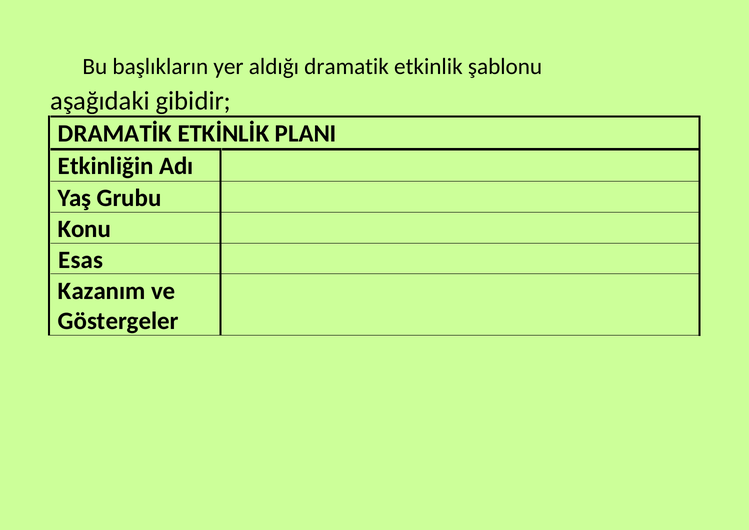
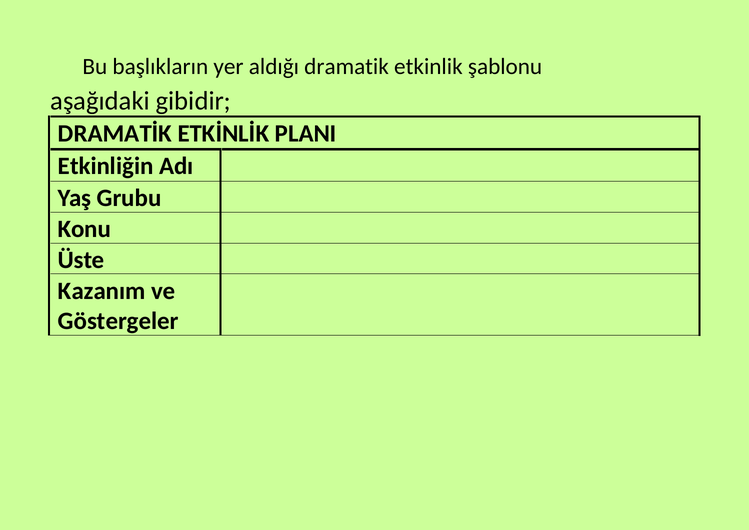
Esas: Esas -> Üste
